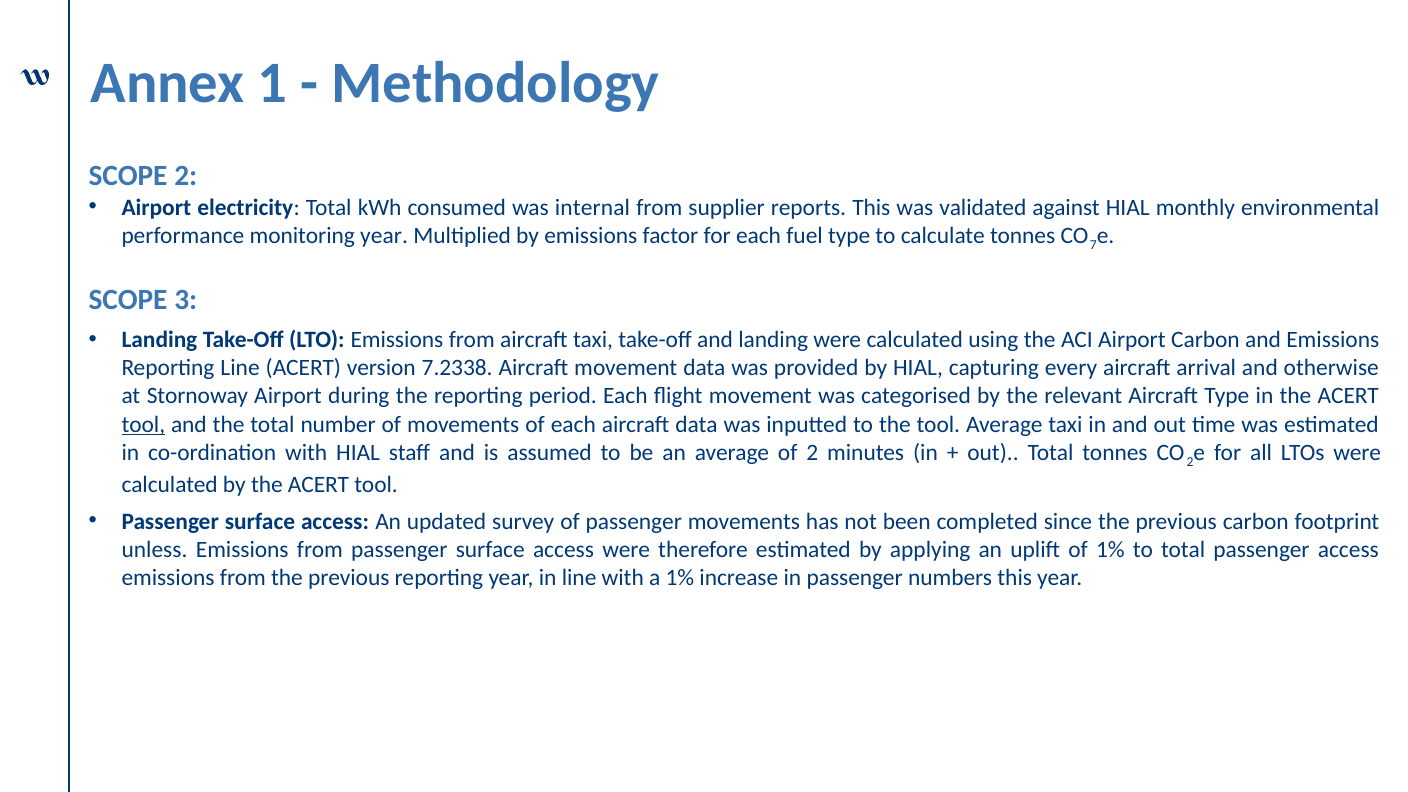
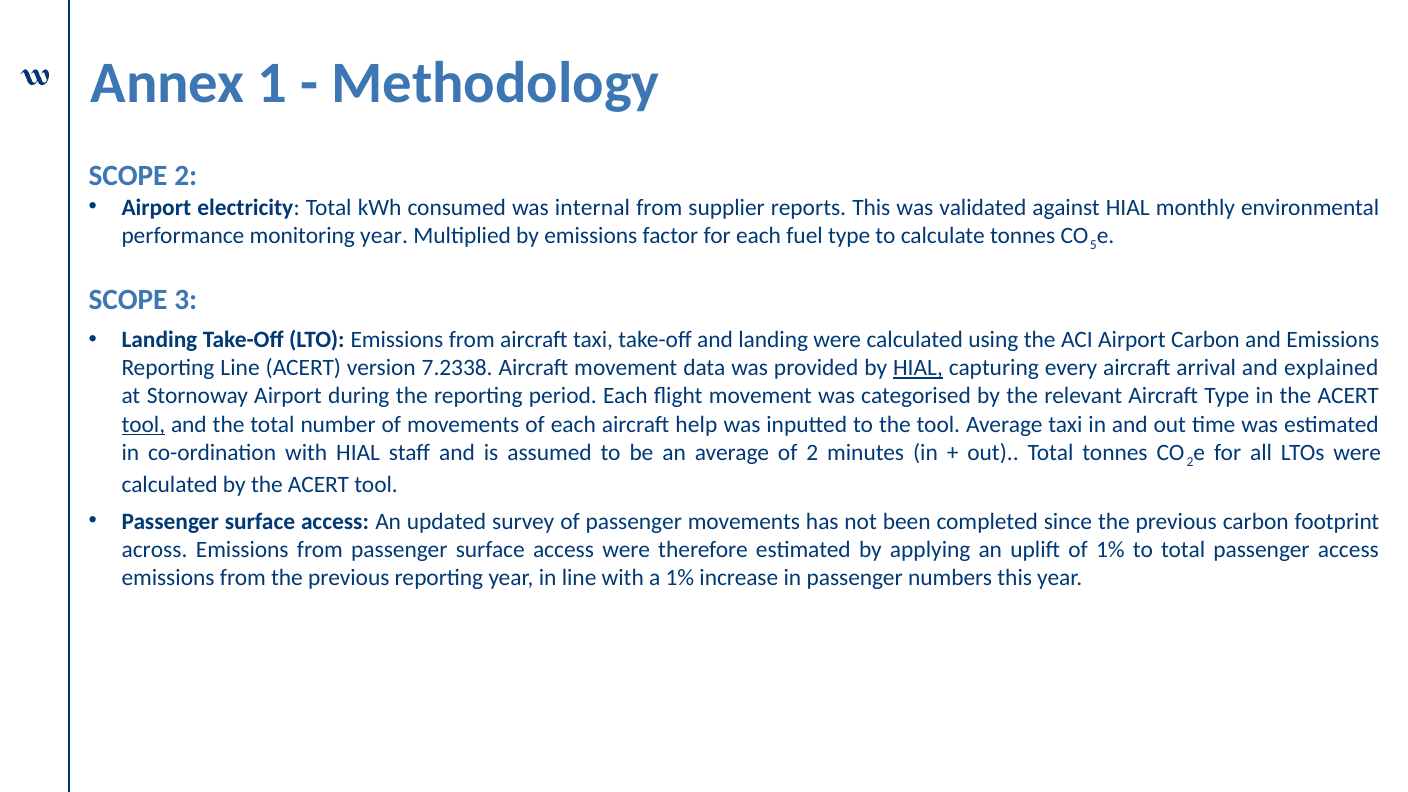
7: 7 -> 5
HIAL at (918, 368) underline: none -> present
otherwise: otherwise -> explained
aircraft data: data -> help
unless: unless -> across
